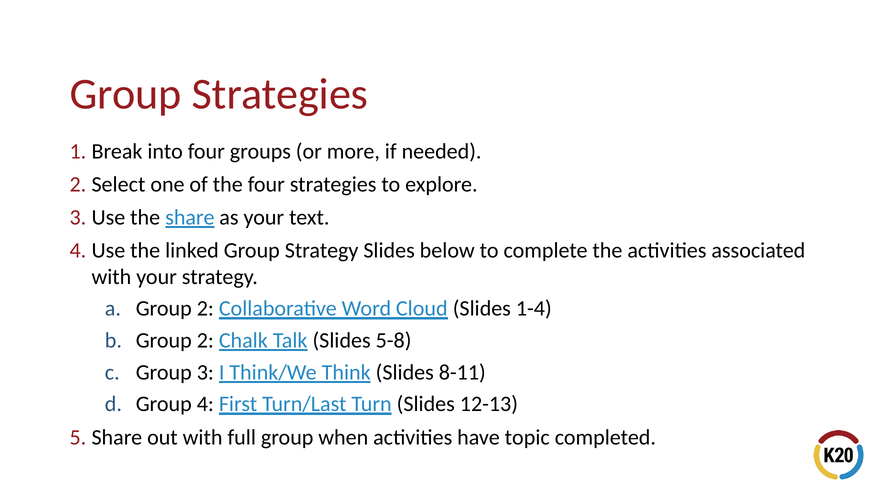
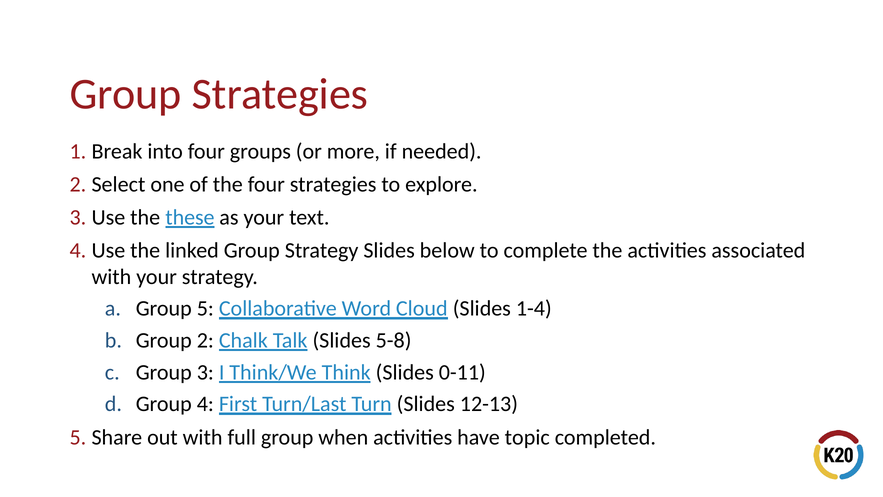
share: share -> these
2 at (205, 308): 2 -> 5
8-11: 8-11 -> 0-11
